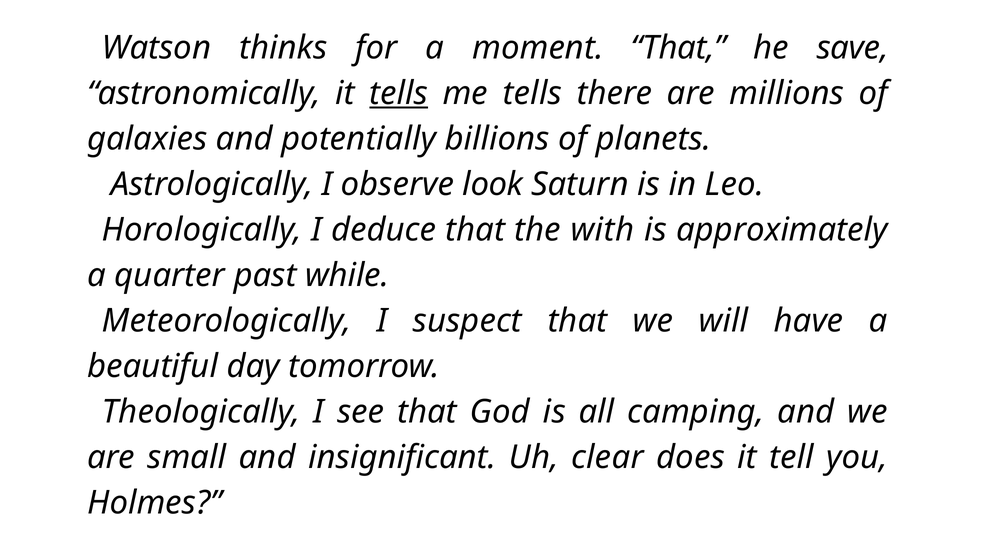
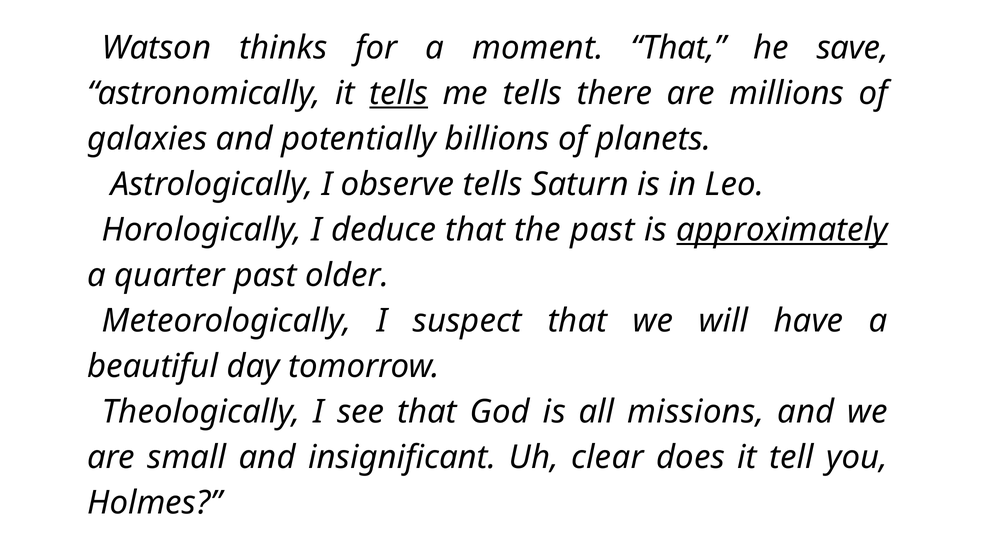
observe look: look -> tells
the with: with -> past
approximately underline: none -> present
while: while -> older
camping: camping -> missions
